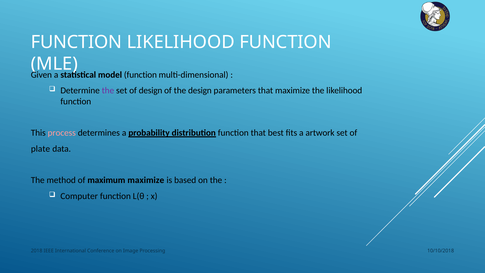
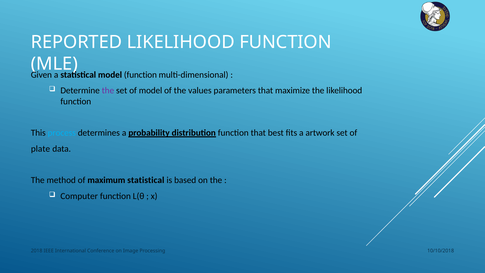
FUNCTION at (77, 42): FUNCTION -> REPORTED
of design: design -> model
the design: design -> values
process colour: pink -> light blue
maximum maximize: maximize -> statistical
